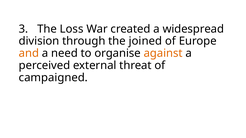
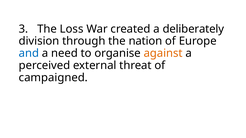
widespread: widespread -> deliberately
joined: joined -> nation
and colour: orange -> blue
